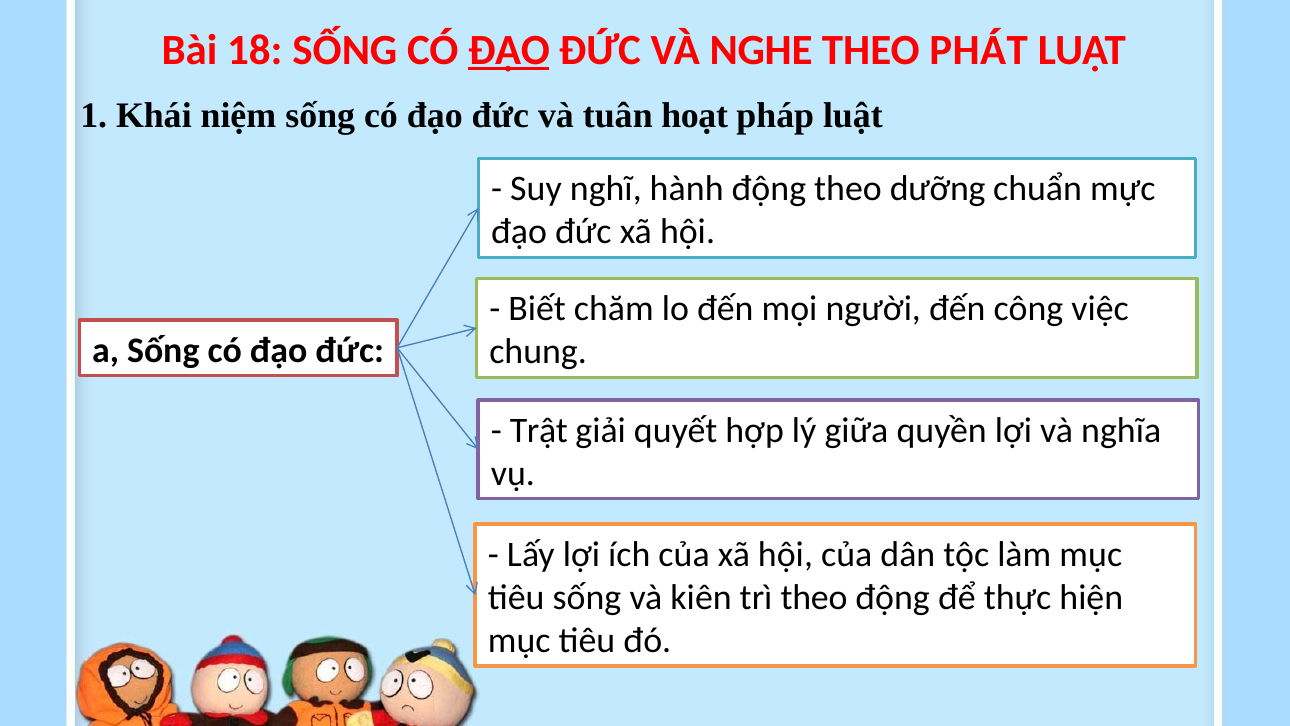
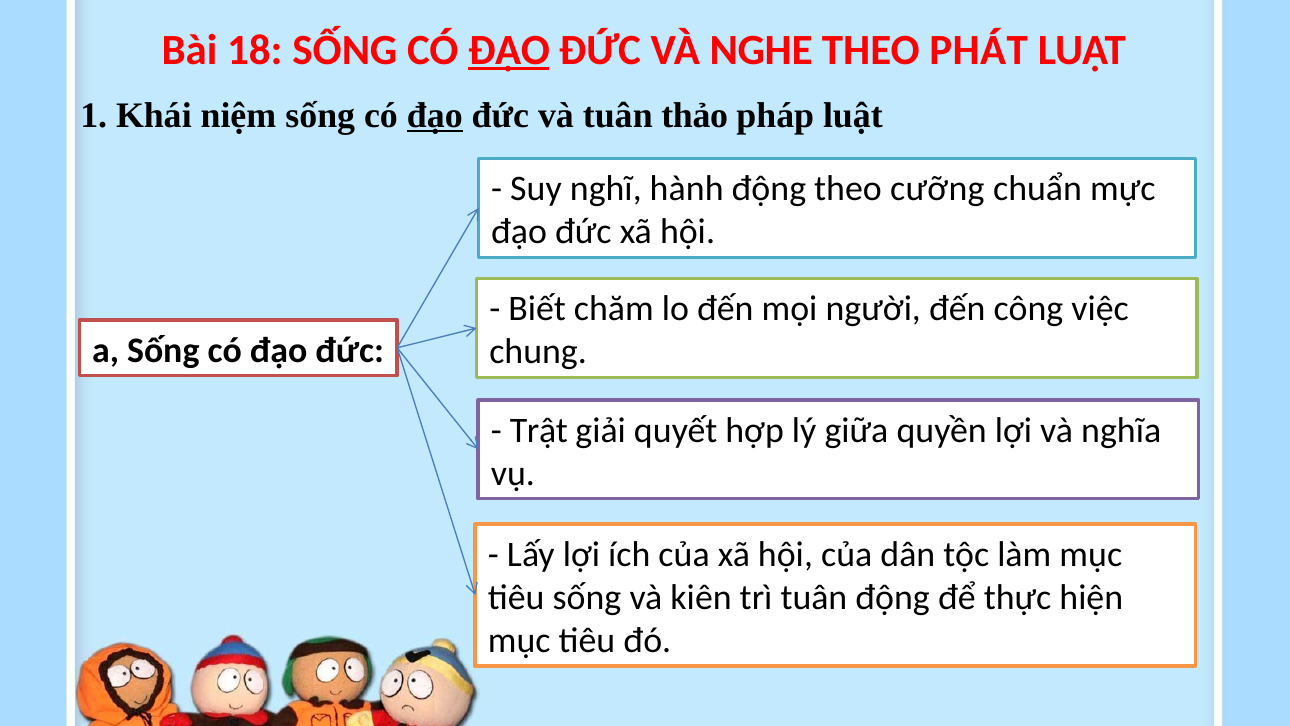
đạo at (435, 116) underline: none -> present
hoạt: hoạt -> thảo
dưỡng: dưỡng -> cưỡng
trì theo: theo -> tuân
